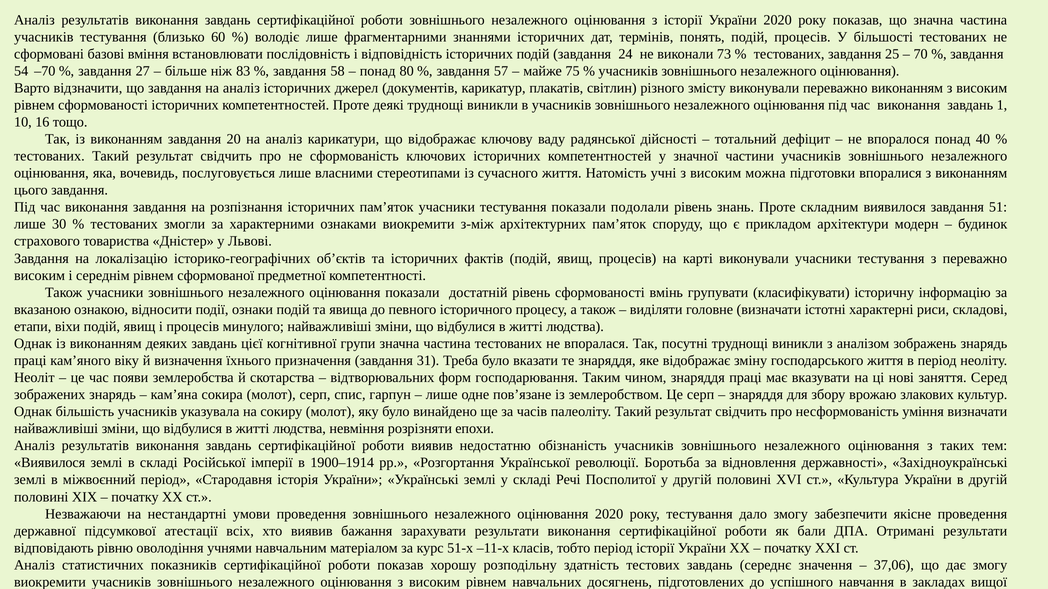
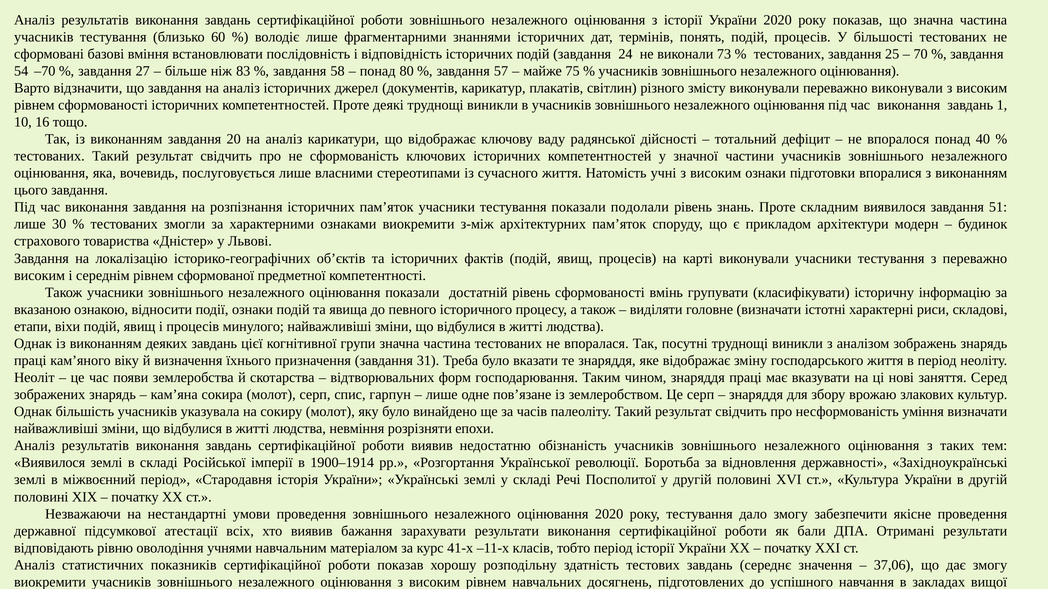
переважно виконанням: виконанням -> виконували
високим можна: можна -> ознаки
51-х: 51-х -> 41-х
